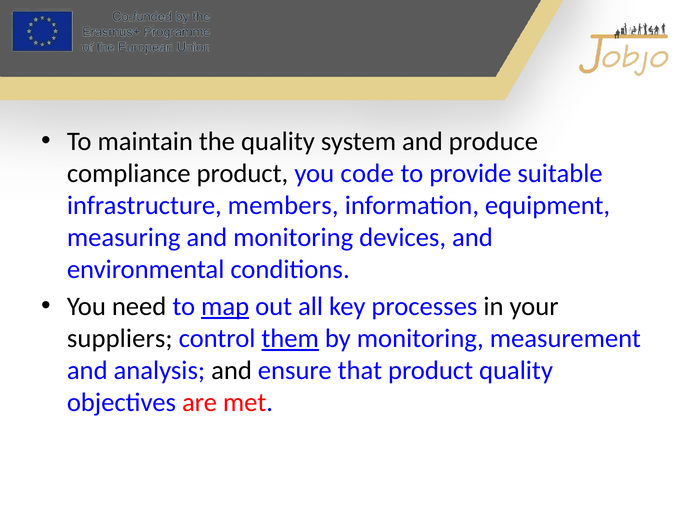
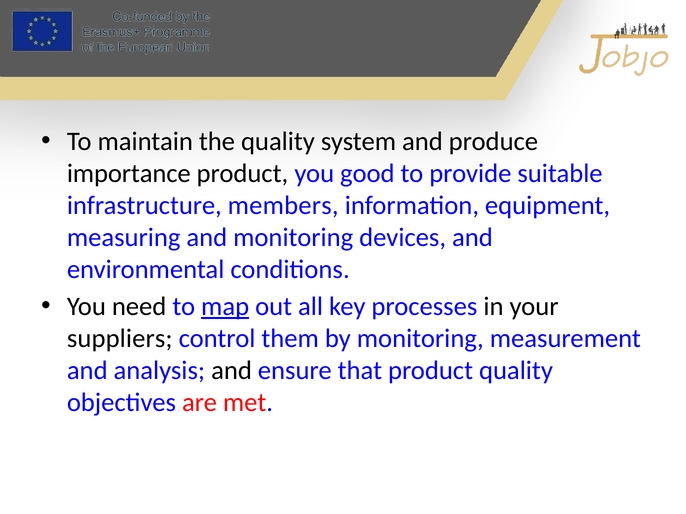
compliance: compliance -> importance
code: code -> good
them underline: present -> none
